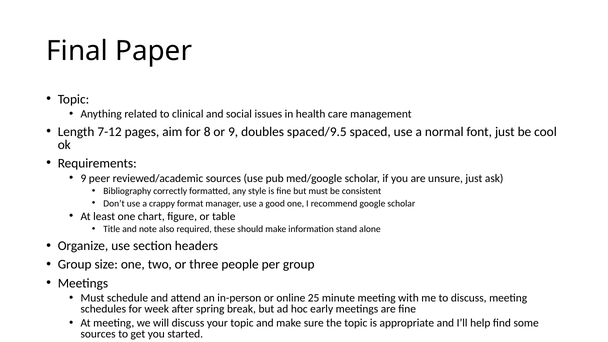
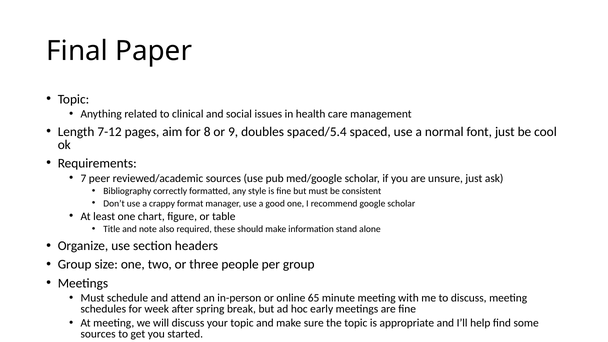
spaced/9.5: spaced/9.5 -> spaced/5.4
9 at (83, 178): 9 -> 7
25: 25 -> 65
